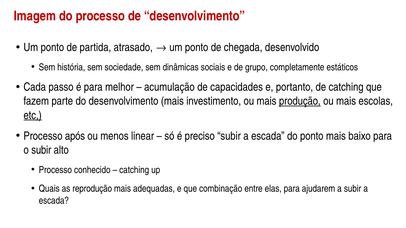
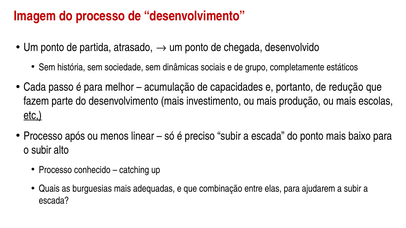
de catching: catching -> redução
produção underline: present -> none
reprodução: reprodução -> burguesias
